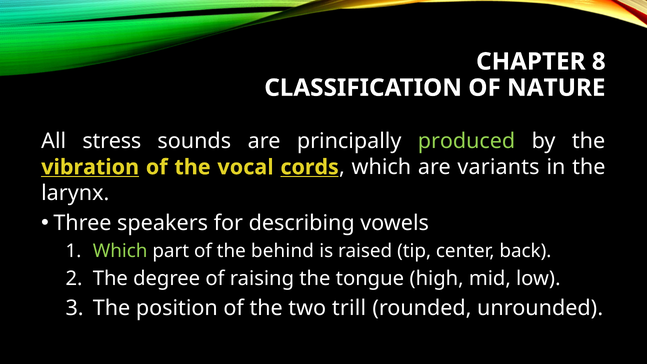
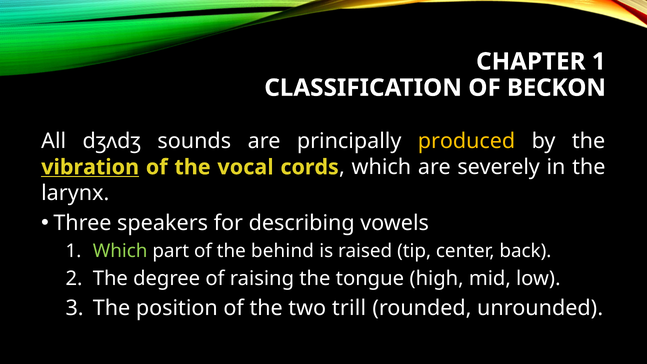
CHAPTER 8: 8 -> 1
NATURE: NATURE -> BECKON
stress: stress -> dʒʌdʒ
produced colour: light green -> yellow
cords underline: present -> none
variants: variants -> severely
